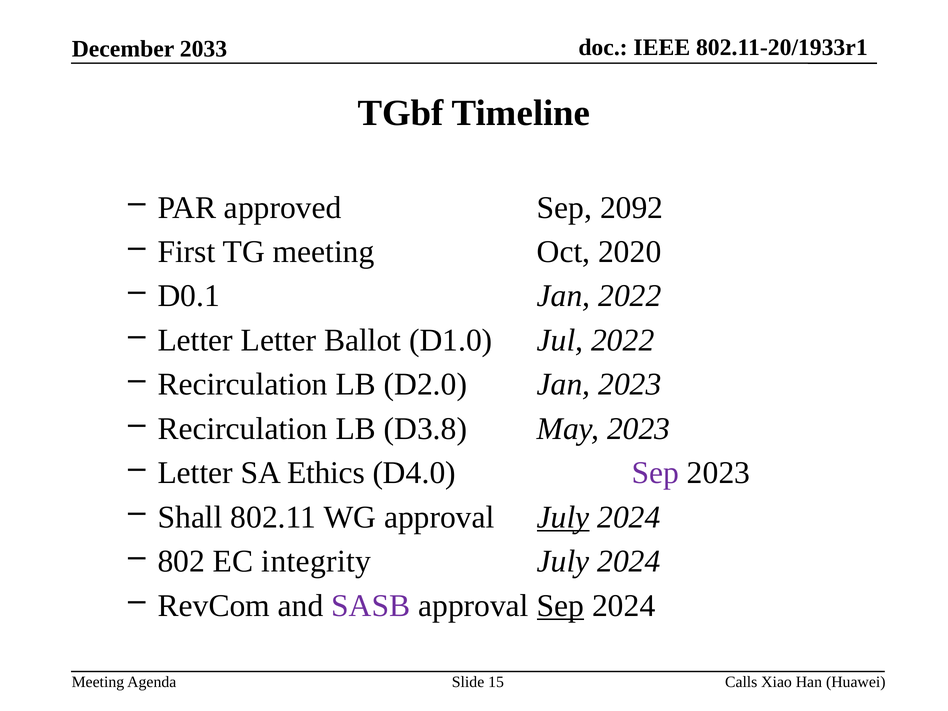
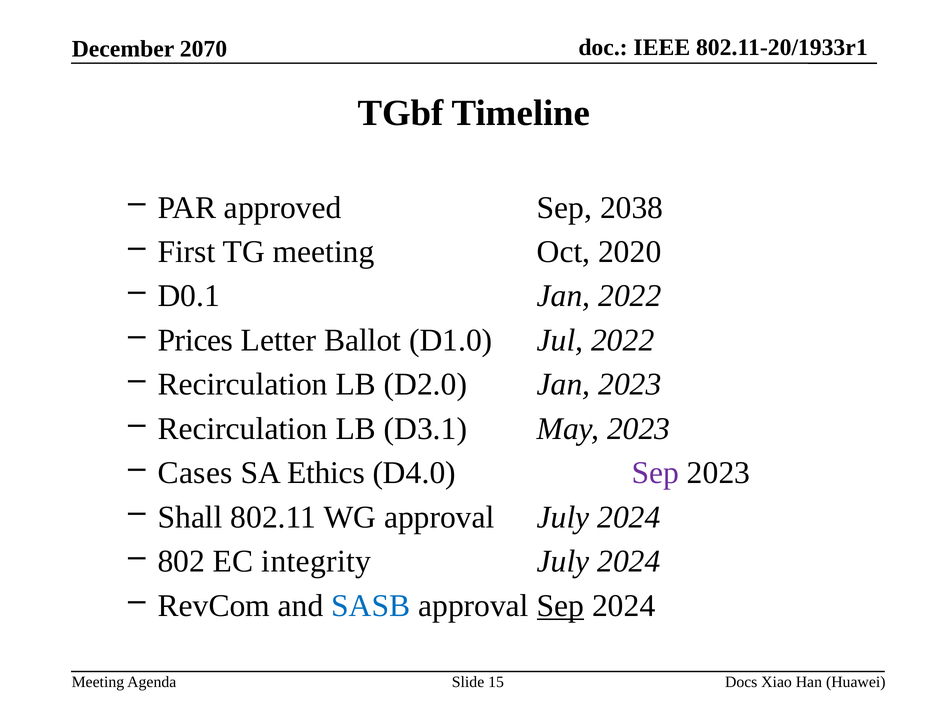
2033: 2033 -> 2070
2092: 2092 -> 2038
Letter at (195, 340): Letter -> Prices
D3.8: D3.8 -> D3.1
Letter at (195, 473): Letter -> Cases
July at (563, 517) underline: present -> none
SASB colour: purple -> blue
Calls: Calls -> Docs
